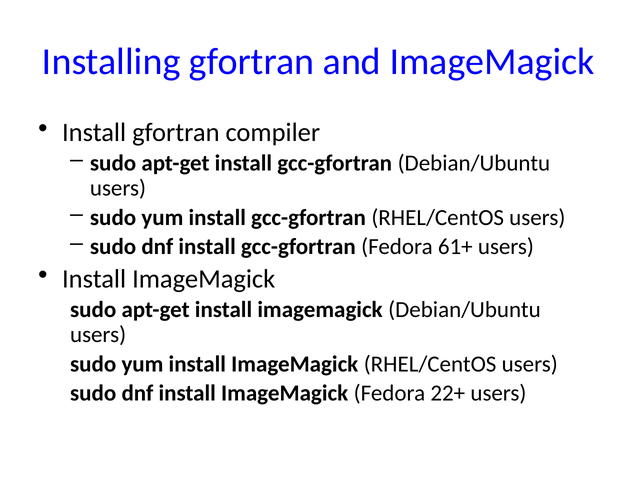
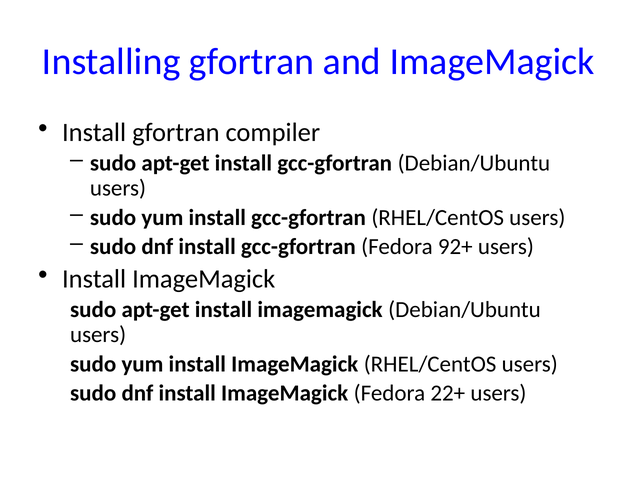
61+: 61+ -> 92+
